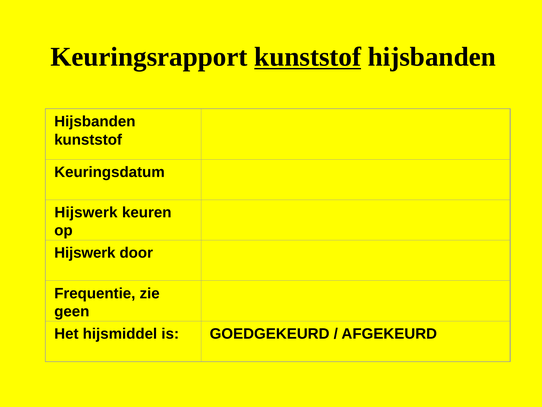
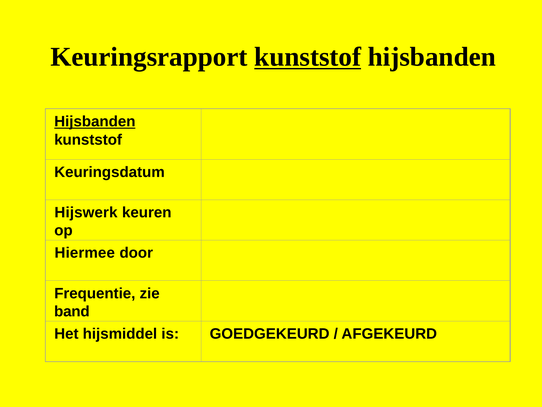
Hijsbanden at (95, 121) underline: none -> present
Hijswerk at (85, 253): Hijswerk -> Hiermee
geen: geen -> band
